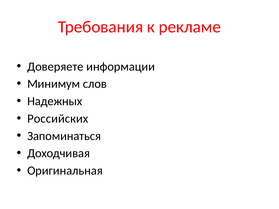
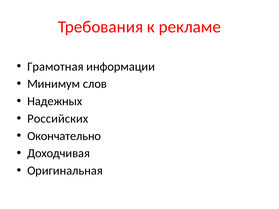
Доверяете: Доверяете -> Грамотная
Запоминаться: Запоминаться -> Окончательно
